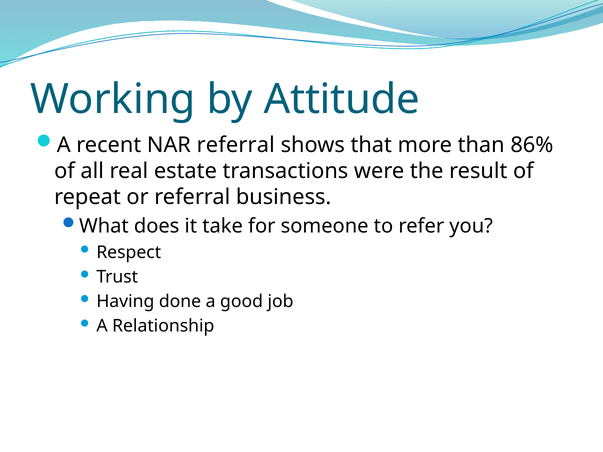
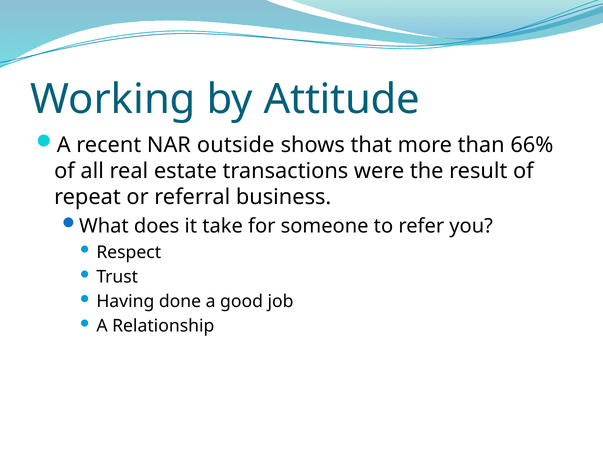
NAR referral: referral -> outside
86%: 86% -> 66%
